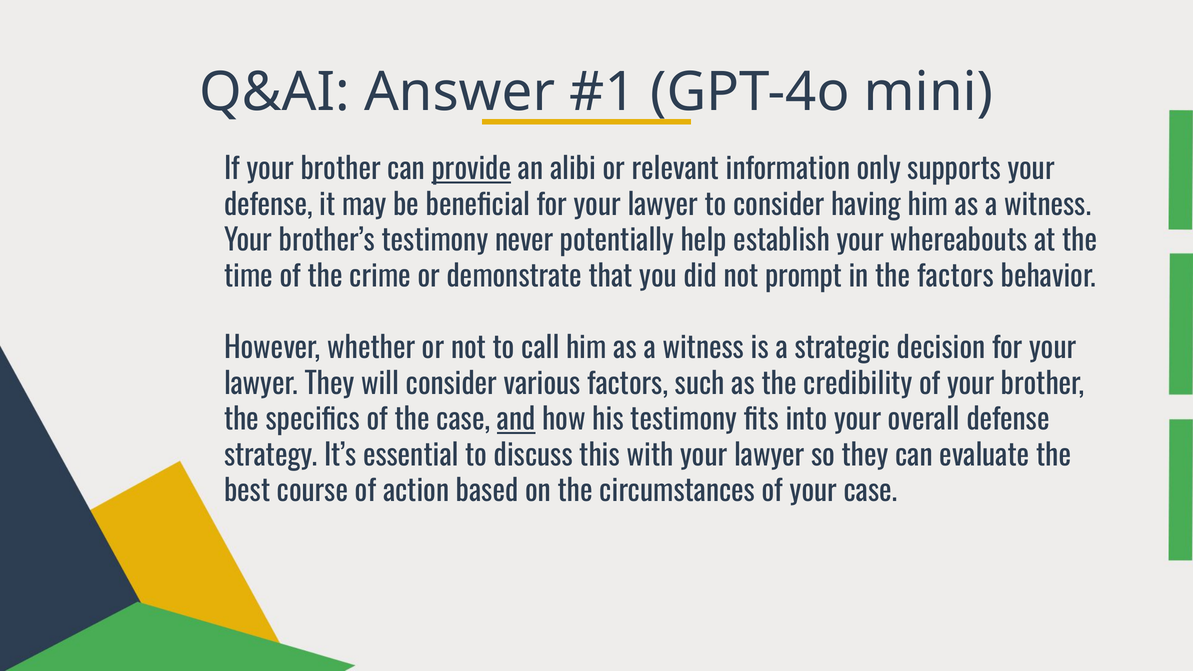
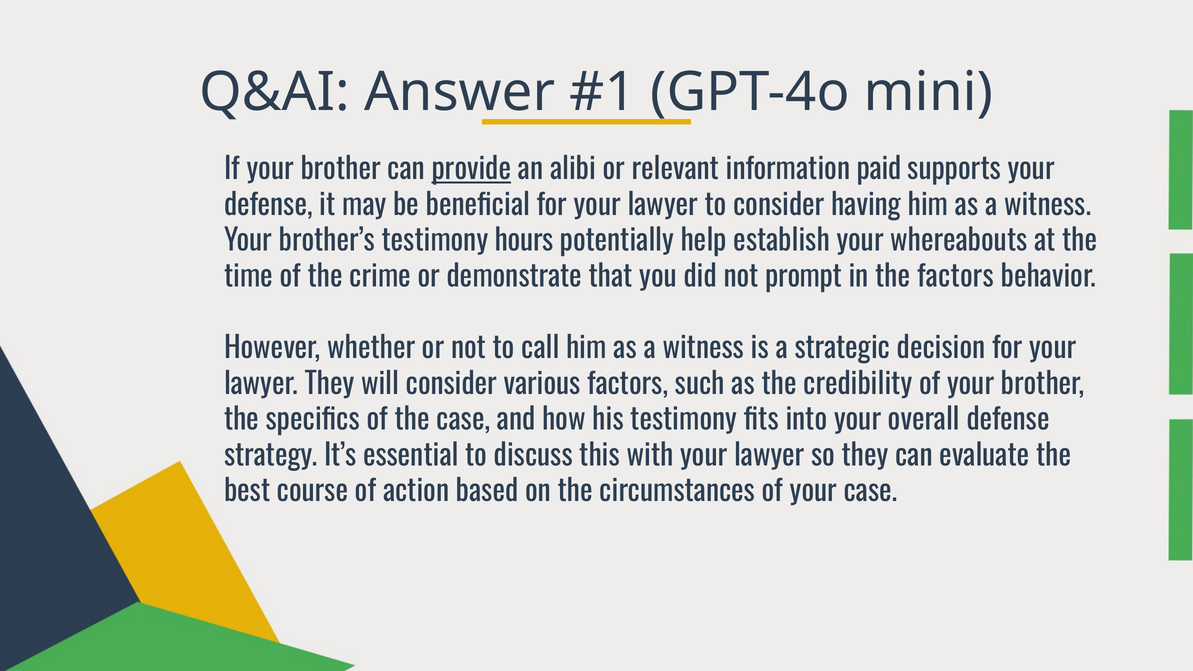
only: only -> paid
never: never -> hours
and underline: present -> none
